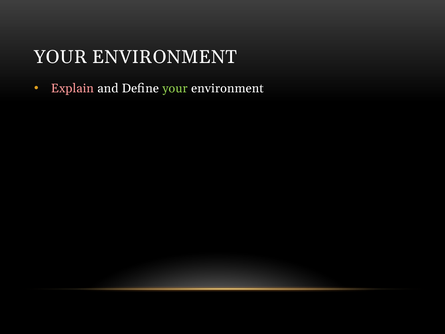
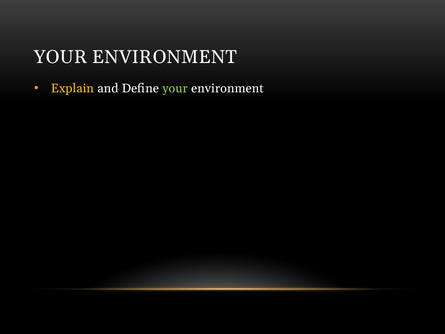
Explain colour: pink -> yellow
